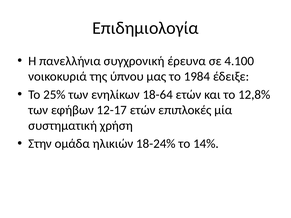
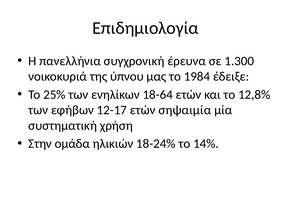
4.100: 4.100 -> 1.300
επιπλοκές: επιπλοκές -> σηψαιμία
